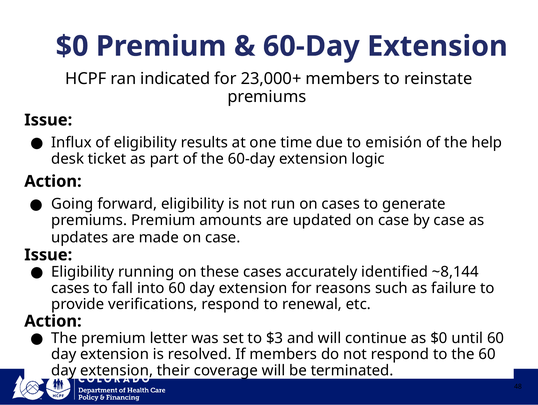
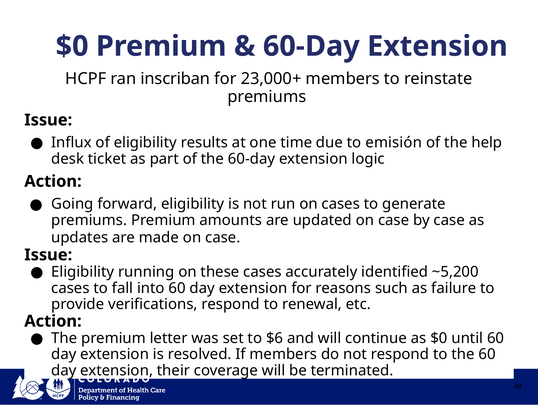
indicated: indicated -> inscriban
~8,144: ~8,144 -> ~5,200
$3: $3 -> $6
